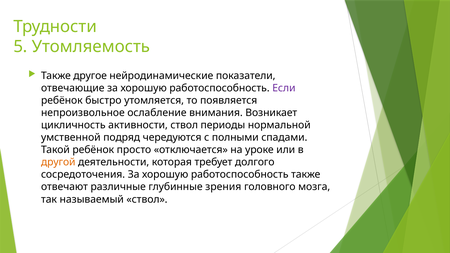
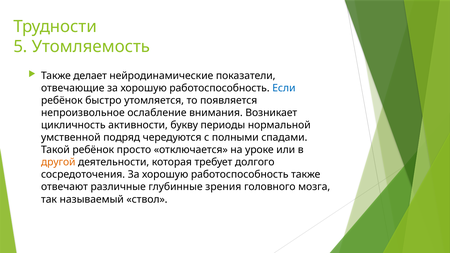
другое: другое -> делает
Если colour: purple -> blue
активности ствол: ствол -> букву
